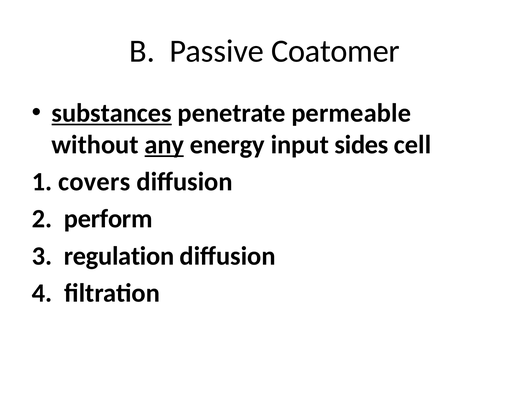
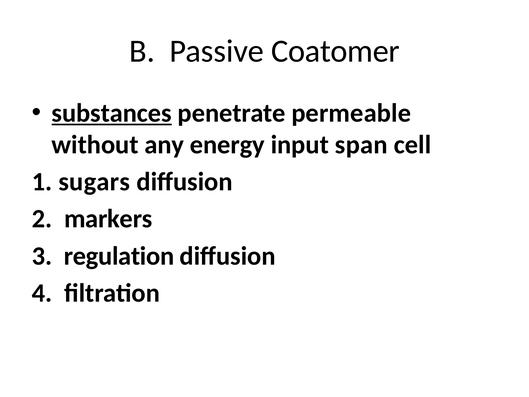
any underline: present -> none
sides: sides -> span
covers: covers -> sugars
perform: perform -> markers
